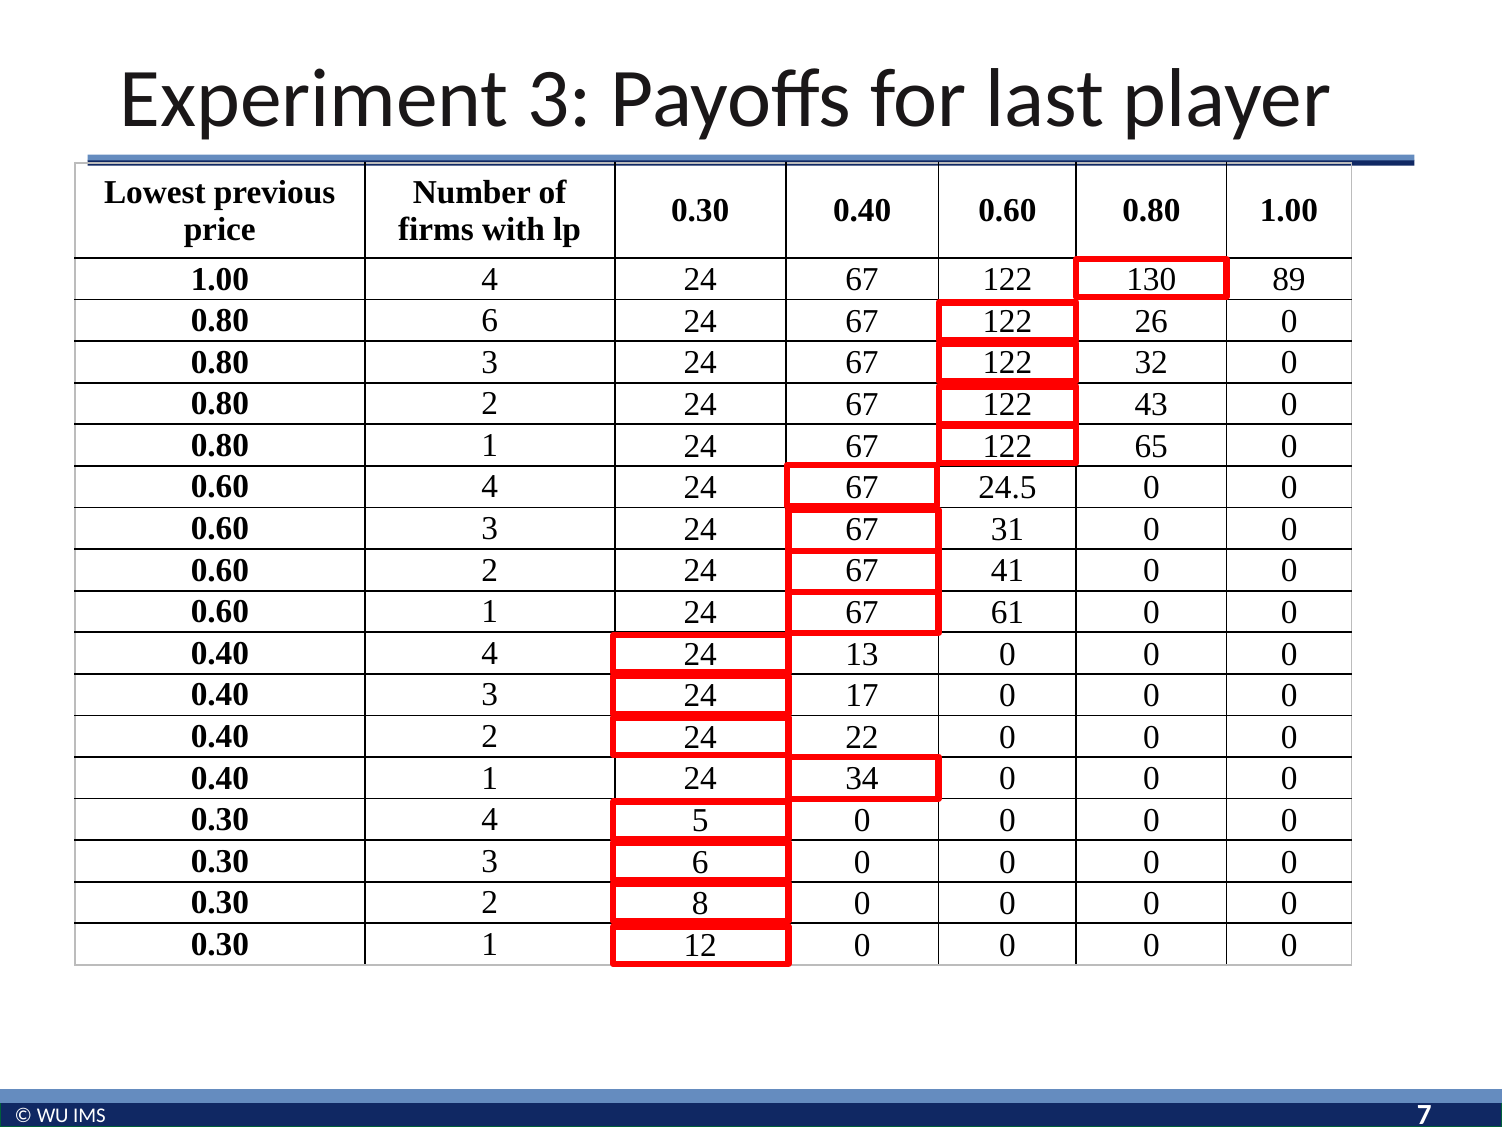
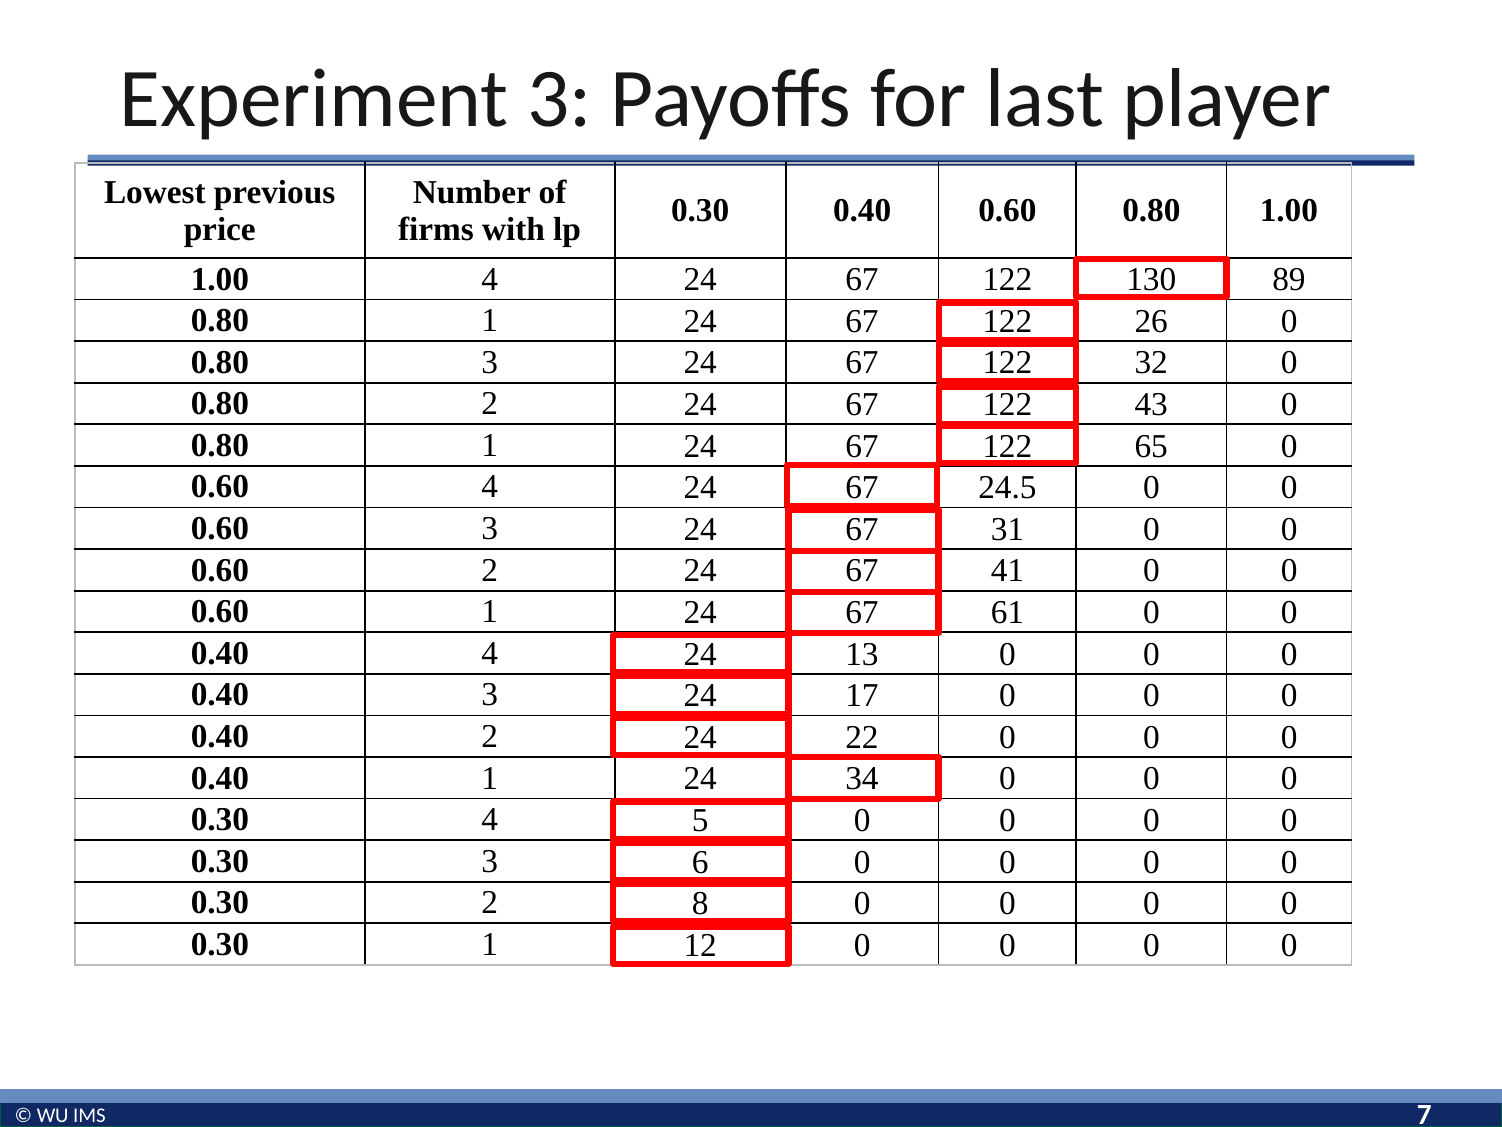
6 at (490, 320): 6 -> 1
